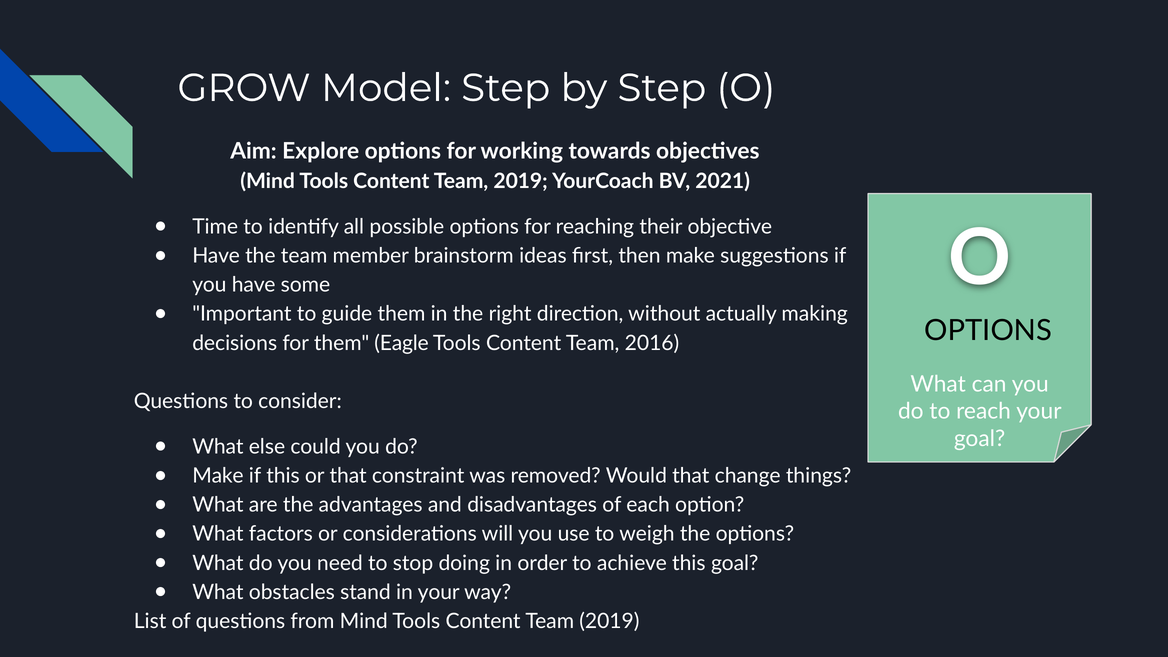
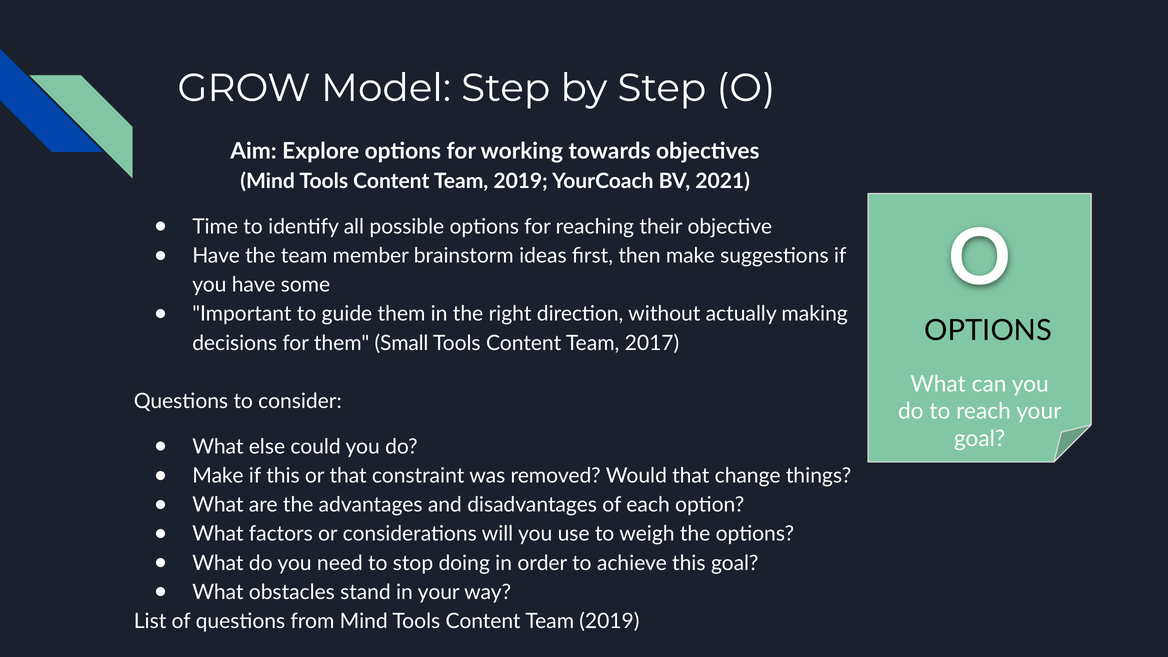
Eagle: Eagle -> Small
2016: 2016 -> 2017
